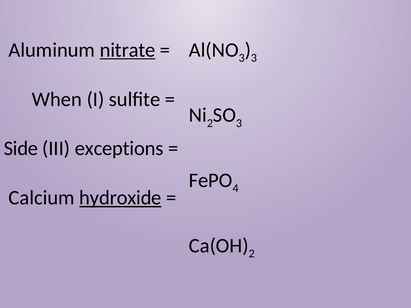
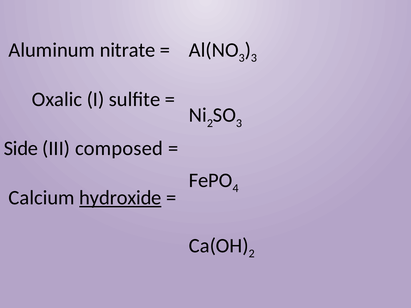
nitrate underline: present -> none
When: When -> Oxalic
exceptions: exceptions -> composed
